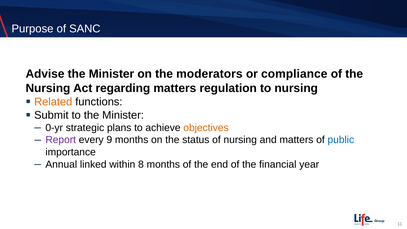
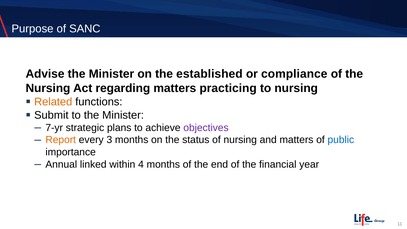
moderators: moderators -> established
regulation: regulation -> practicing
0-yr: 0-yr -> 7-yr
objectives colour: orange -> purple
Report colour: purple -> orange
9: 9 -> 3
8: 8 -> 4
